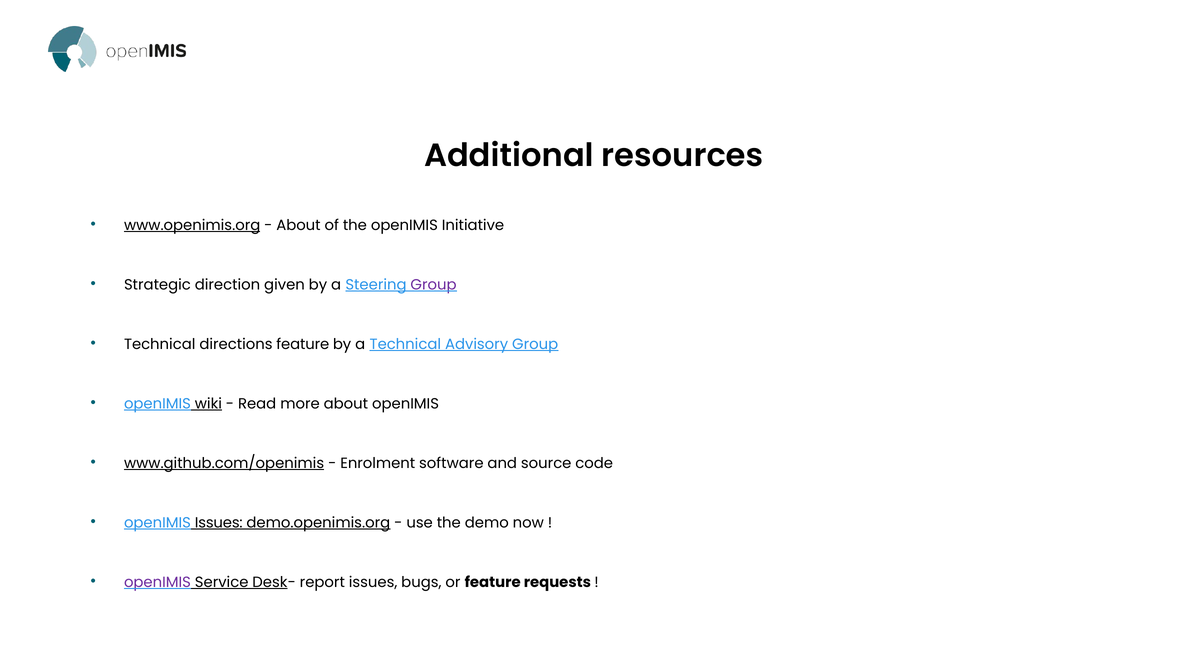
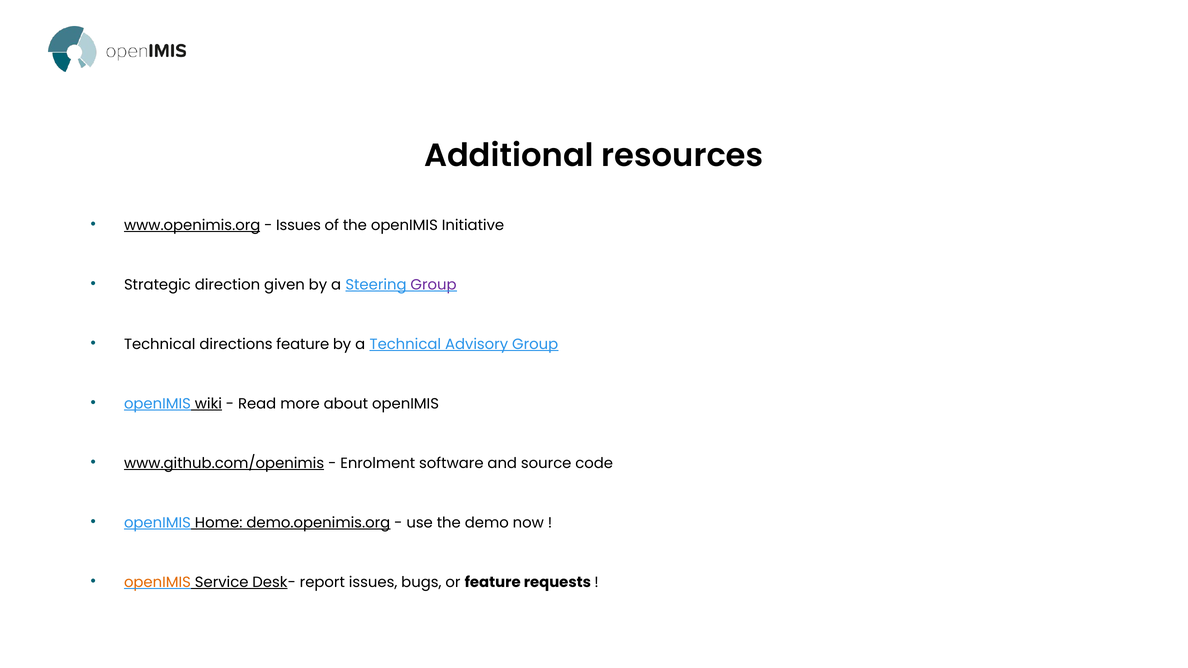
About at (298, 225): About -> Issues
openIMIS Issues: Issues -> Home
openIMIS at (157, 582) colour: purple -> orange
